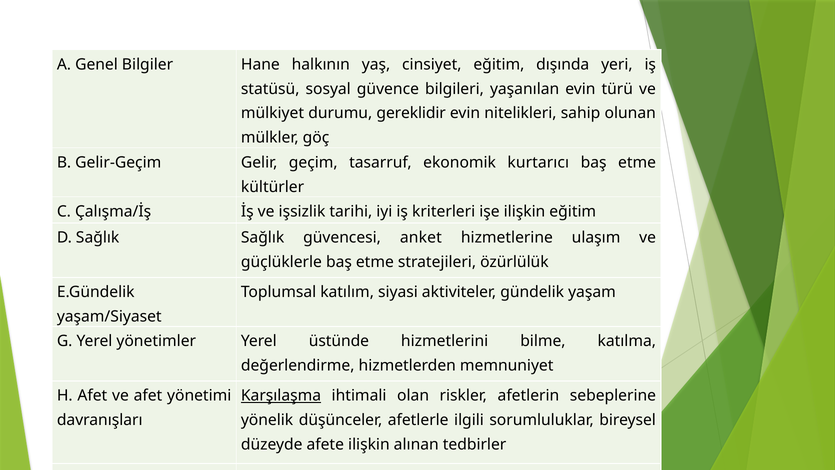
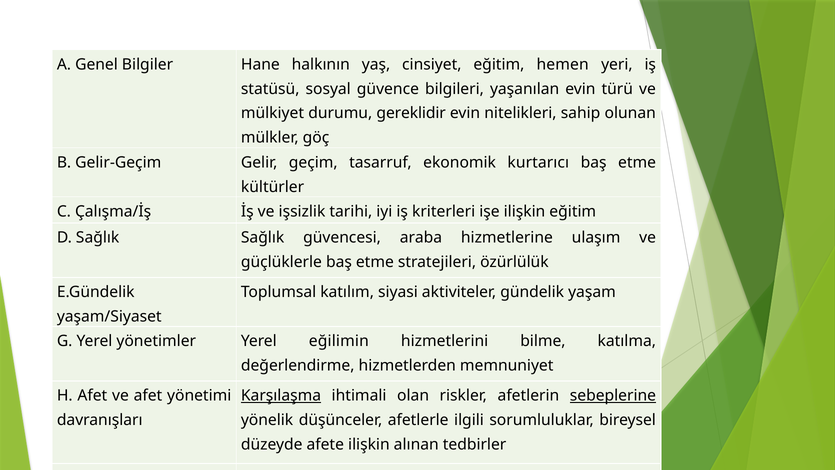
dışında: dışında -> hemen
anket: anket -> araba
üstünde: üstünde -> eğilimin
sebeplerine underline: none -> present
